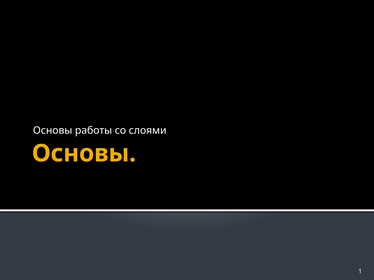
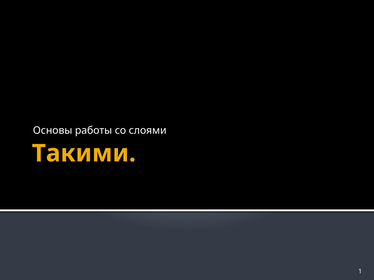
Основы at (84, 154): Основы -> Такими
